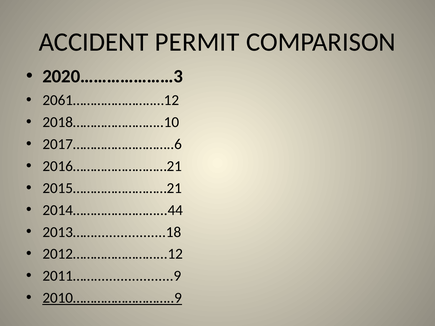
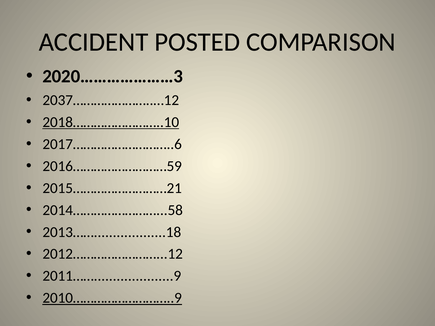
PERMIT: PERMIT -> POSTED
2061…………………..…12: 2061…………………..…12 -> 2037…………………..…12
2018……………………..10 underline: none -> present
2016………………………21: 2016………………………21 -> 2016………………………59
2014……………………...44: 2014……………………...44 -> 2014……………………...58
